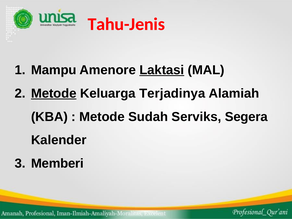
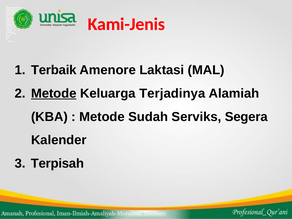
Tahu-Jenis: Tahu-Jenis -> Kami-Jenis
Mampu: Mampu -> Terbaik
Laktasi underline: present -> none
Memberi: Memberi -> Terpisah
